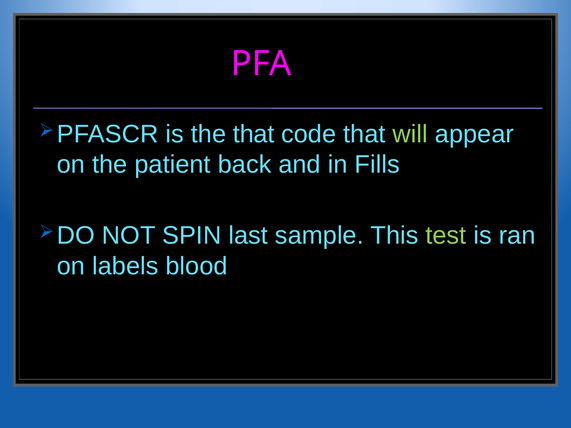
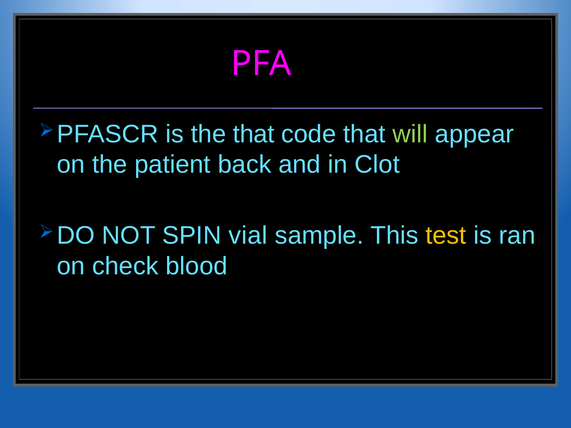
Fills: Fills -> Clot
last: last -> vial
test colour: light green -> yellow
labels: labels -> check
